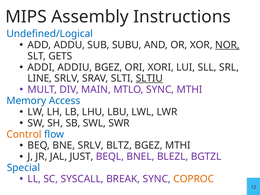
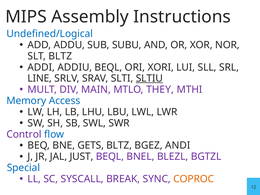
NOR underline: present -> none
SLT GETS: GETS -> BLTZ
ADDIU BGEZ: BGEZ -> BEQL
MTLO SYNC: SYNC -> THEY
Control colour: orange -> purple
BNE SRLV: SRLV -> GETS
BGEZ MTHI: MTHI -> ANDI
